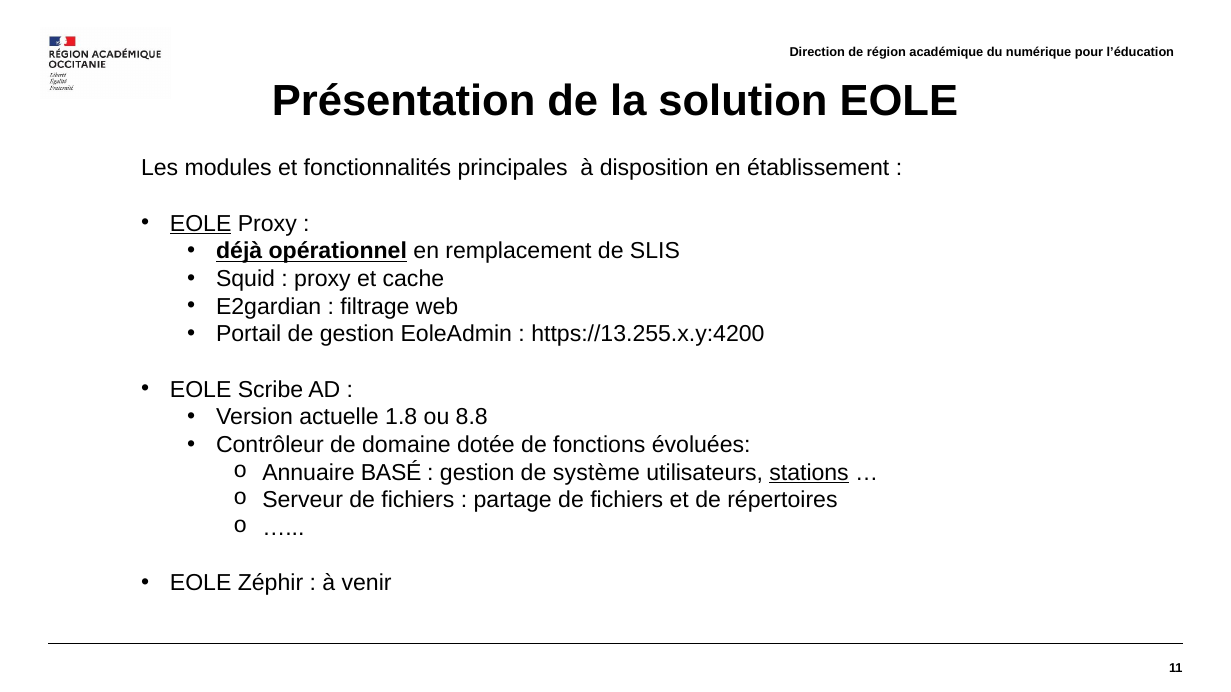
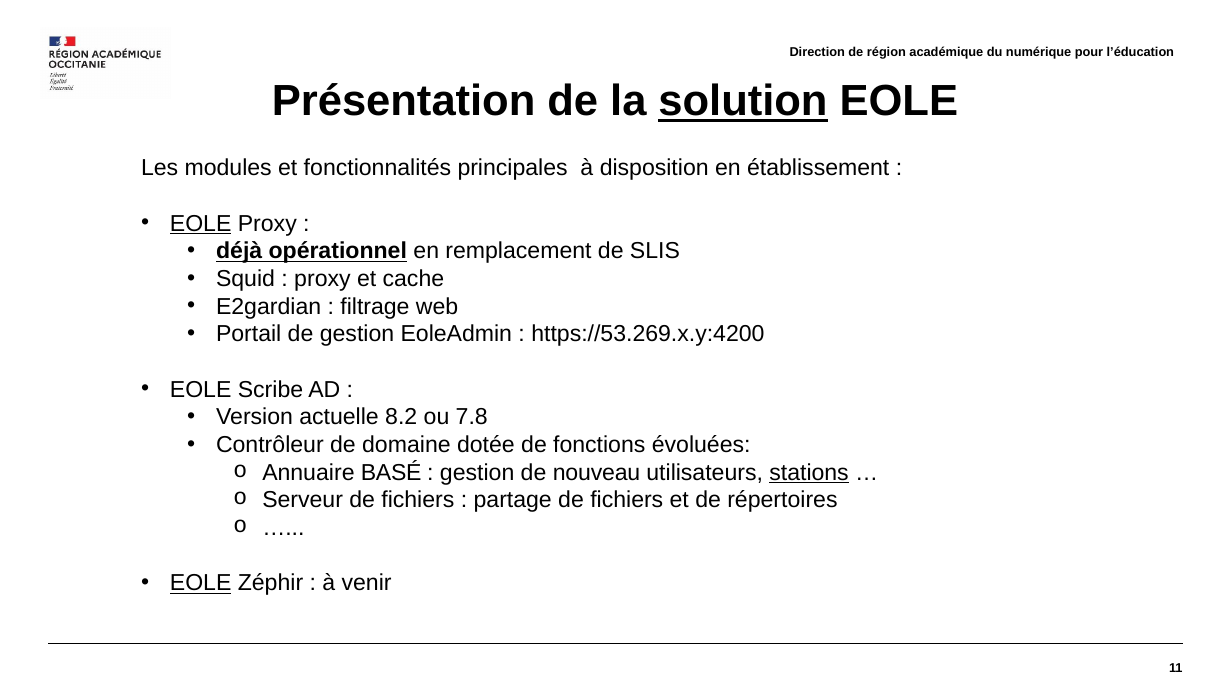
solution underline: none -> present
https://13.255.x.y:4200: https://13.255.x.y:4200 -> https://53.269.x.y:4200
1.8: 1.8 -> 8.2
8.8: 8.8 -> 7.8
système: système -> nouveau
EOLE at (201, 584) underline: none -> present
